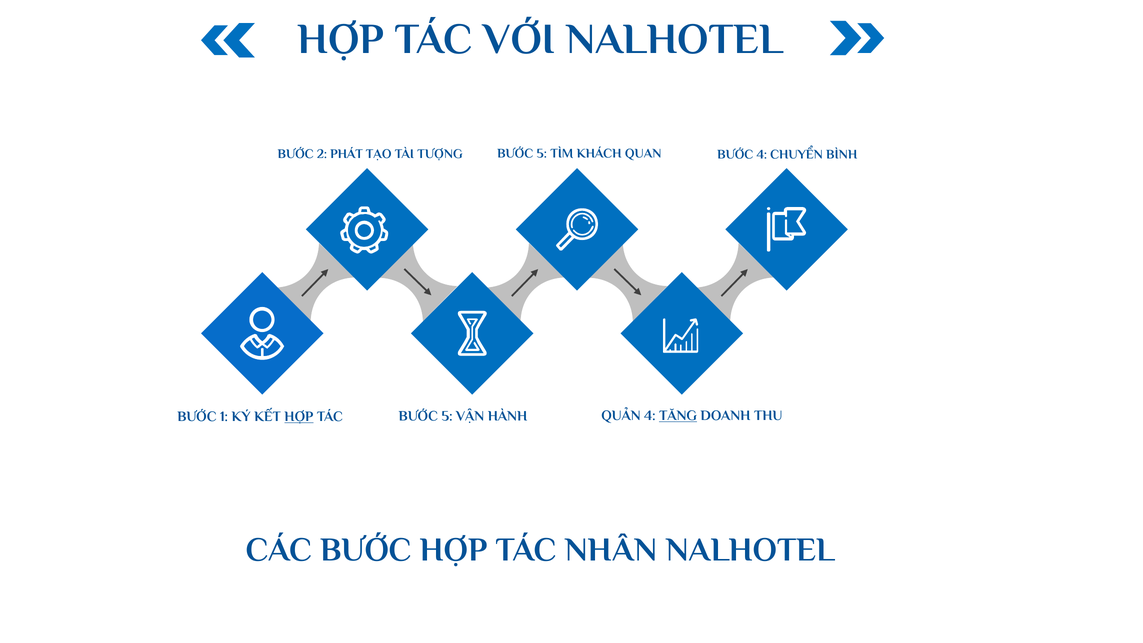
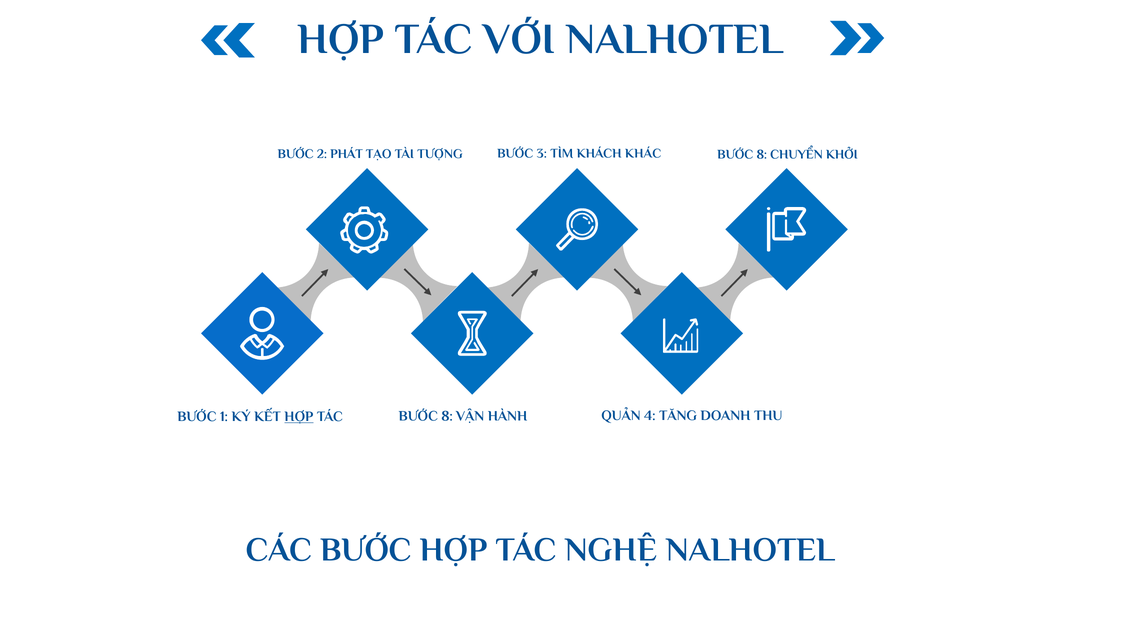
5 at (542, 154): 5 -> 3
QUAN: QUAN -> KHÁC
4 at (762, 155): 4 -> 8
BÌNH: BÌNH -> KHỞI
5 at (447, 416): 5 -> 8
TĂNG underline: present -> none
NHÂN: NHÂN -> NGHỆ
